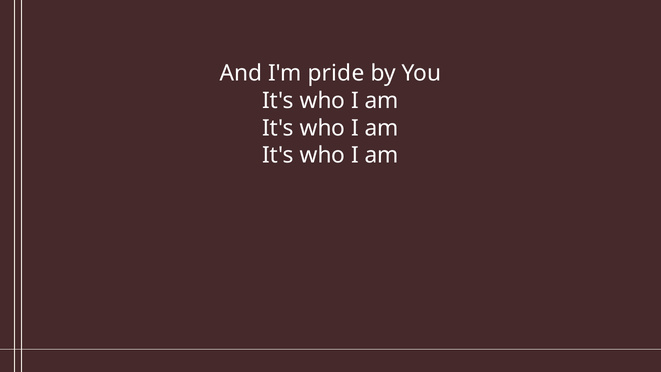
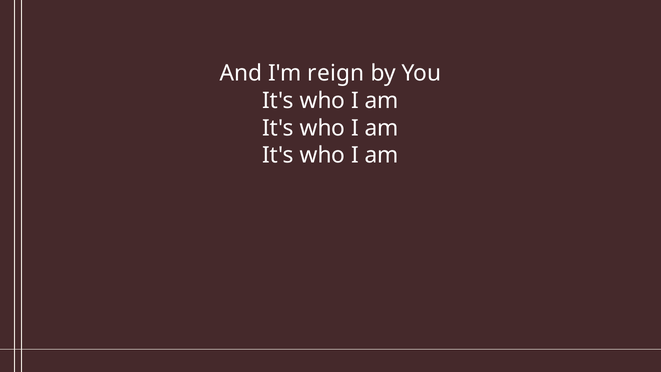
pride: pride -> reign
